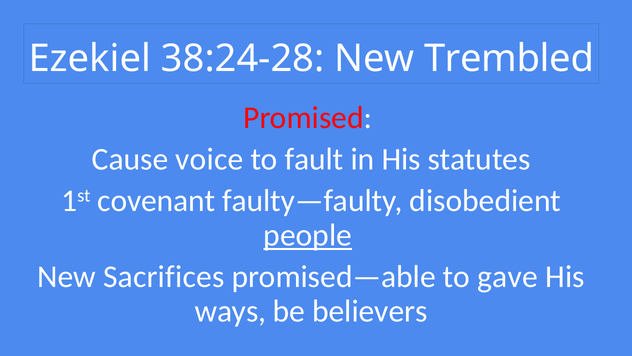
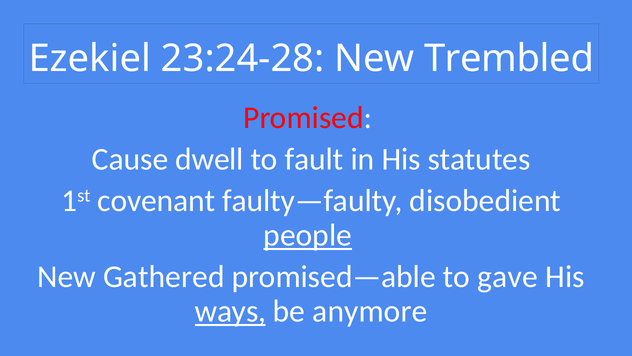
38:24-28: 38:24-28 -> 23:24-28
voice: voice -> dwell
Sacrifices: Sacrifices -> Gathered
ways underline: none -> present
believers: believers -> anymore
